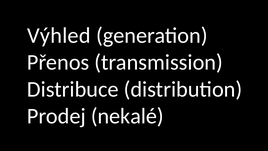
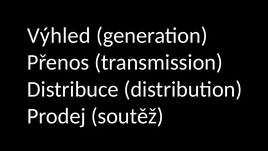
nekalé: nekalé -> soutěž
